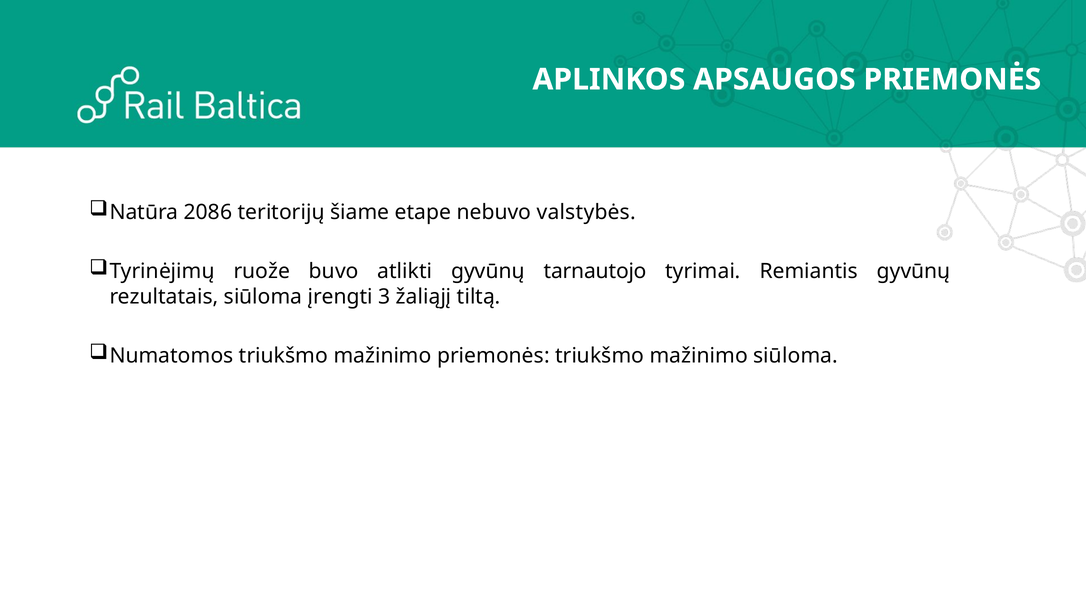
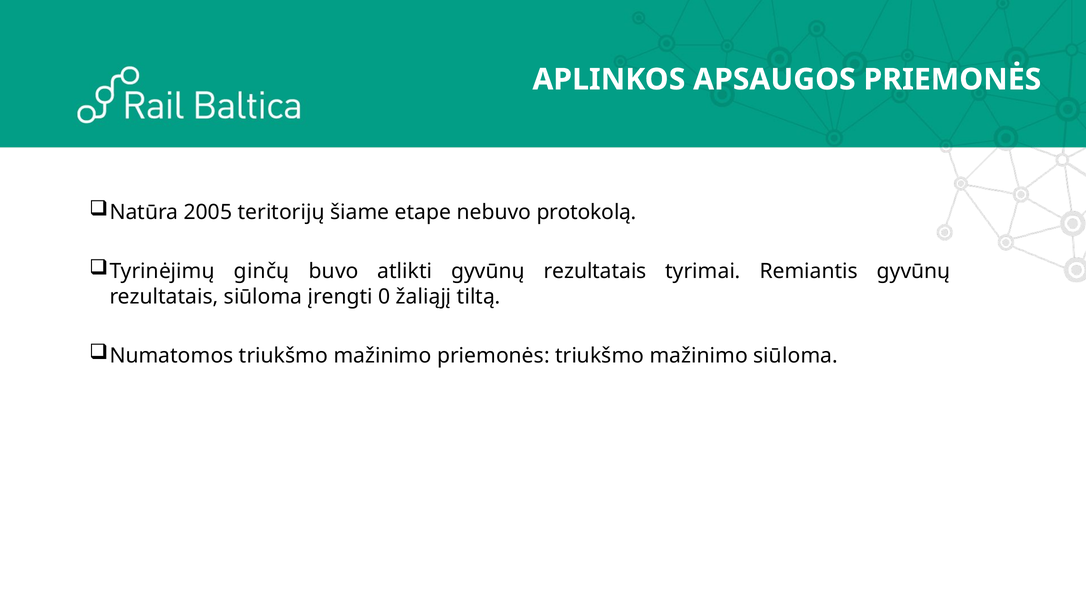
2086: 2086 -> 2005
valstybės: valstybės -> protokolą
ruože: ruože -> ginčų
atlikti gyvūnų tarnautojo: tarnautojo -> rezultatais
3: 3 -> 0
